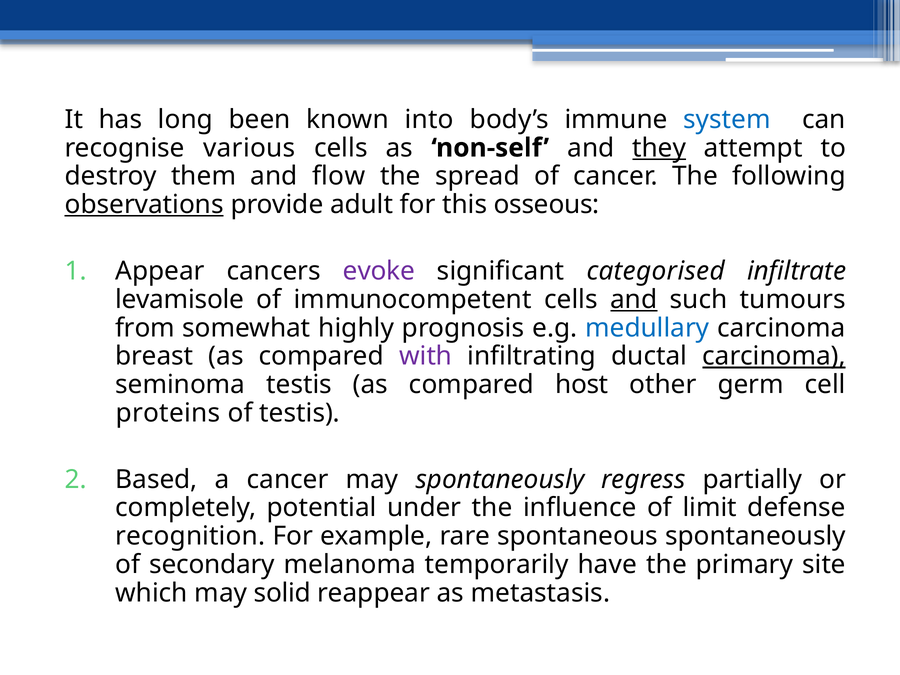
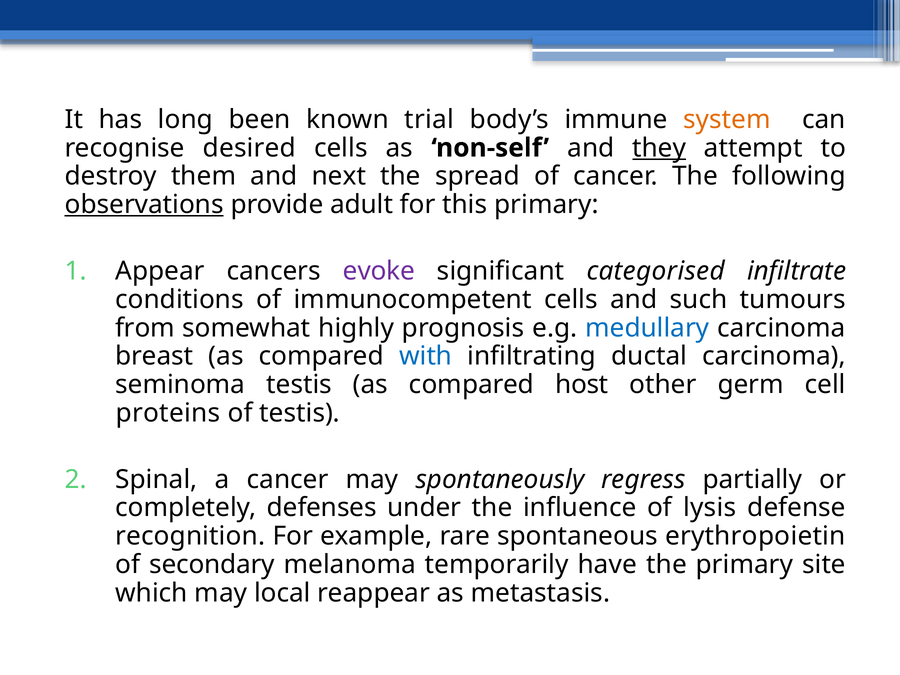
into: into -> trial
system colour: blue -> orange
various: various -> desired
flow: flow -> next
this osseous: osseous -> primary
levamisole: levamisole -> conditions
and at (634, 299) underline: present -> none
with colour: purple -> blue
carcinoma at (774, 356) underline: present -> none
Based: Based -> Spinal
potential: potential -> defenses
limit: limit -> lysis
spontaneous spontaneously: spontaneously -> erythropoietin
solid: solid -> local
